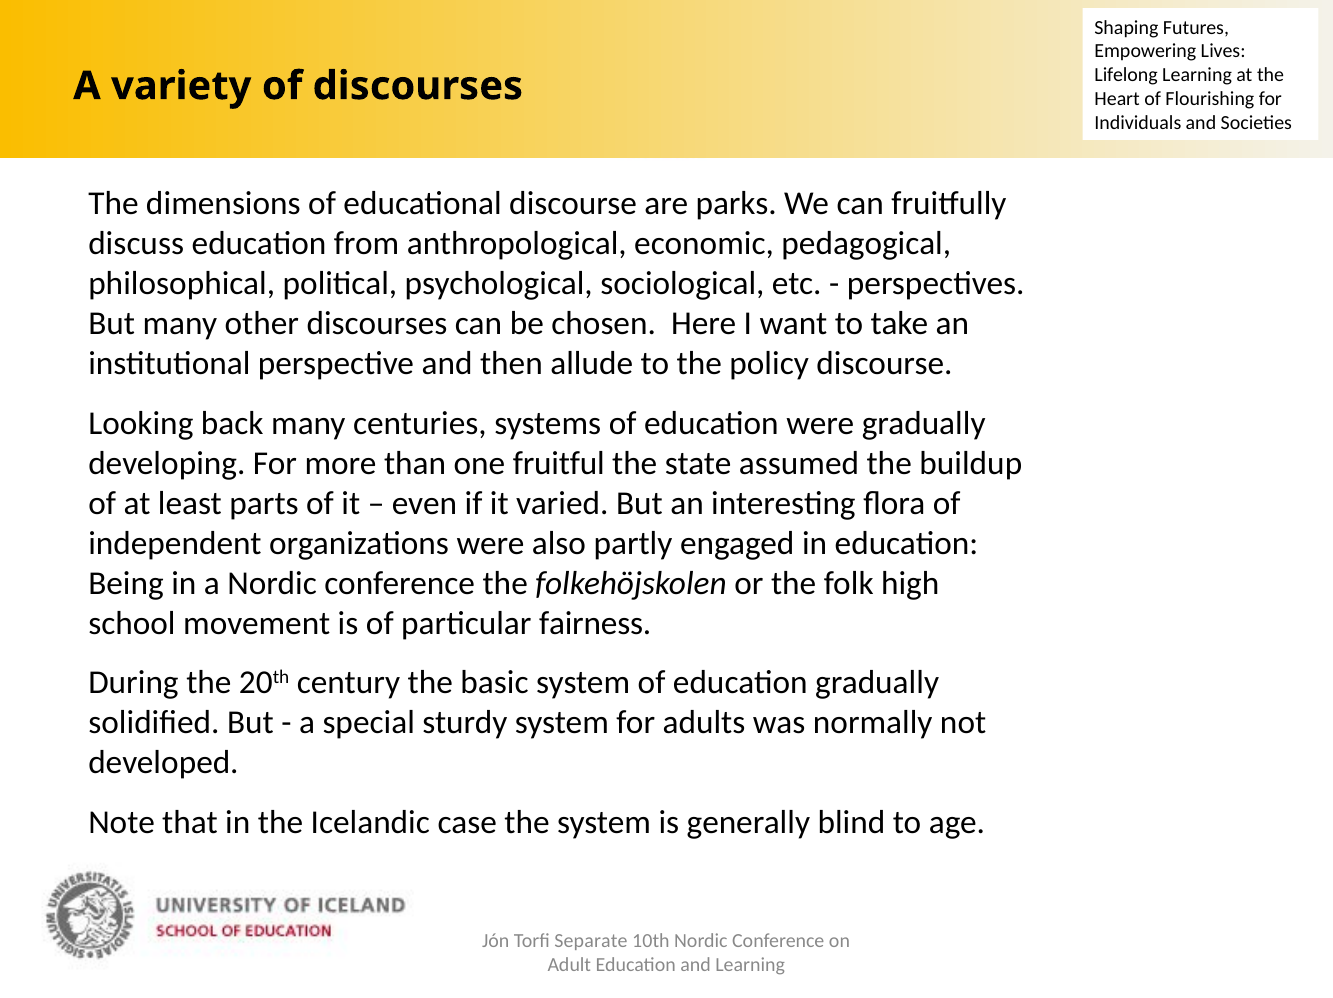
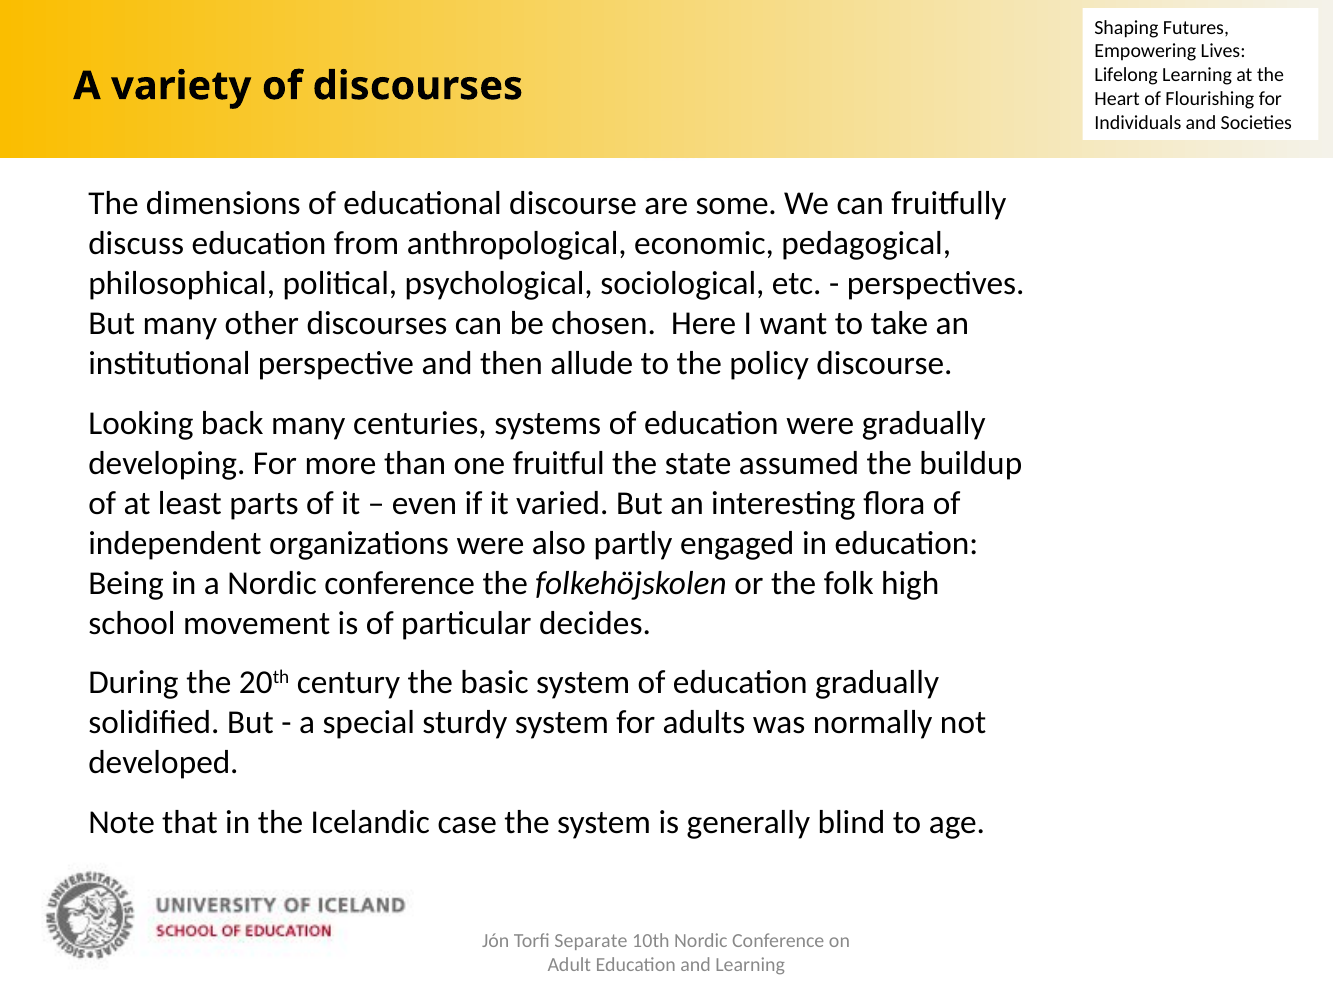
parks: parks -> some
fairness: fairness -> decides
